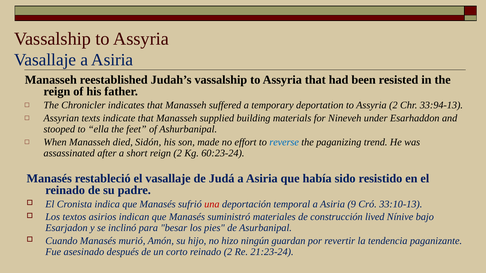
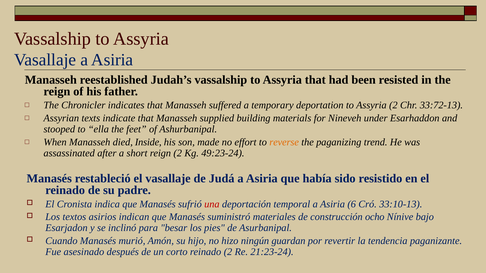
33:94-13: 33:94-13 -> 33:72-13
Sidón: Sidón -> Inside
reverse colour: blue -> orange
60:23-24: 60:23-24 -> 49:23-24
9: 9 -> 6
lived: lived -> ocho
